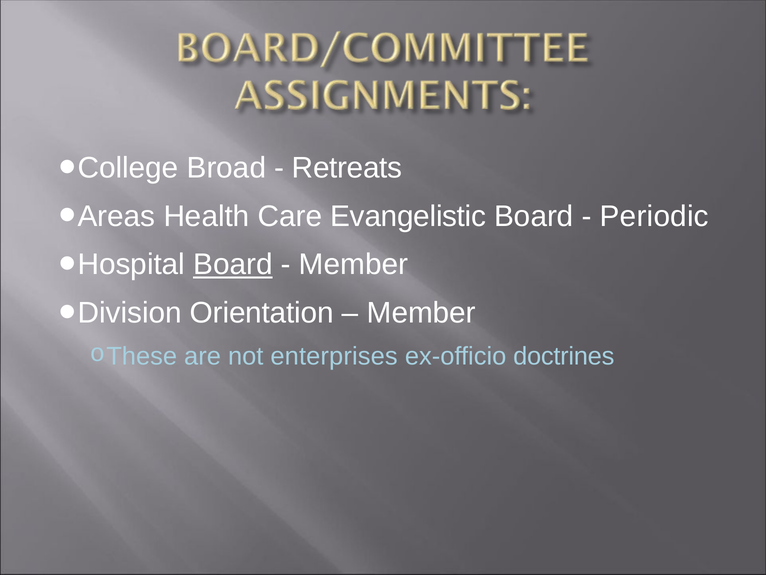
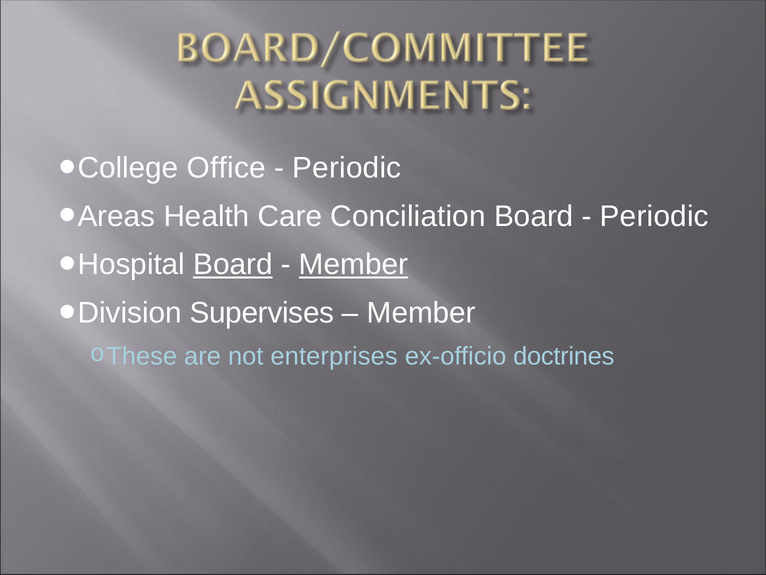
Broad: Broad -> Office
Retreats at (347, 168): Retreats -> Periodic
Evangelistic: Evangelistic -> Conciliation
Member at (353, 264) underline: none -> present
Orientation: Orientation -> Supervises
